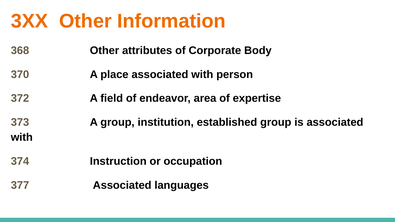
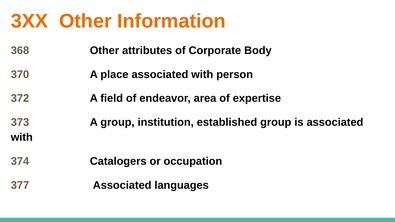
Instruction: Instruction -> Catalogers
